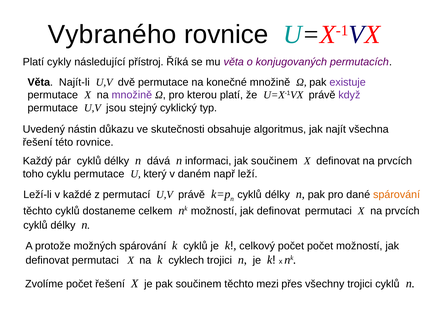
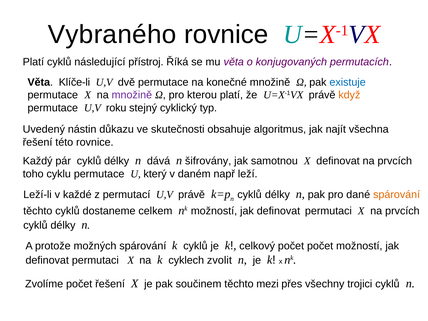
Platí cykly: cykly -> cyklů
Najít-li: Najít-li -> Klíče-li
existuje colour: purple -> blue
když colour: purple -> orange
jsou: jsou -> roku
informaci: informaci -> šifrovány
jak součinem: součinem -> samotnou
cyklech trojici: trojici -> zvolit
